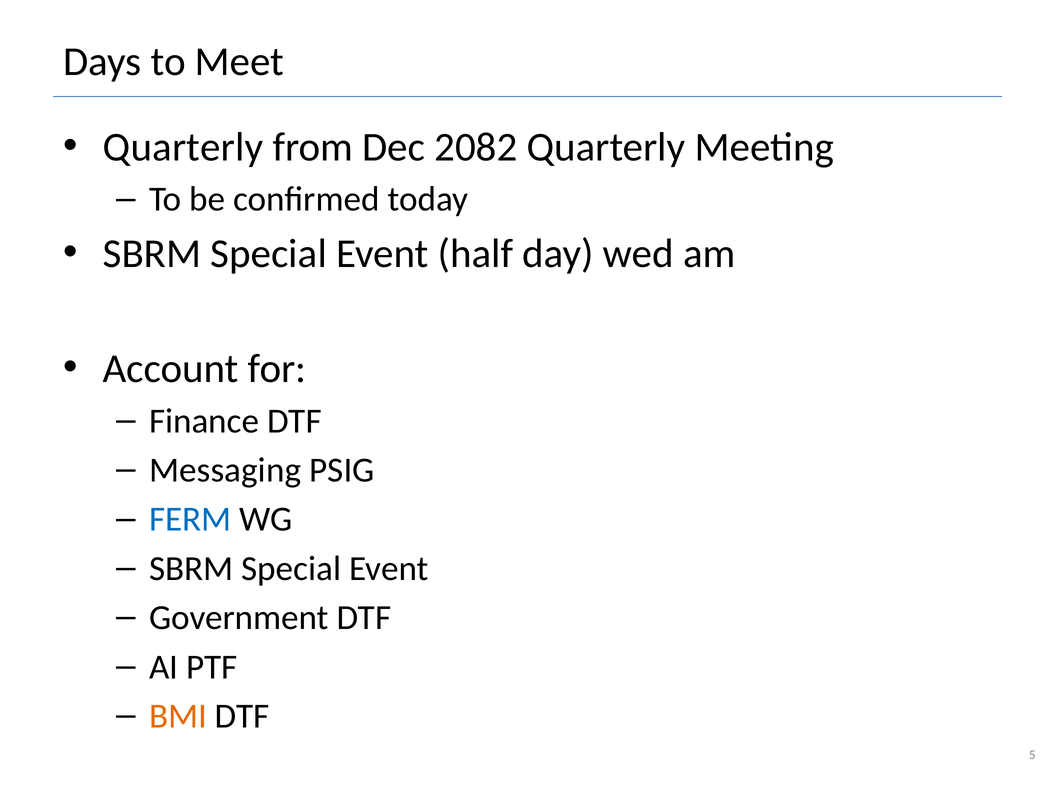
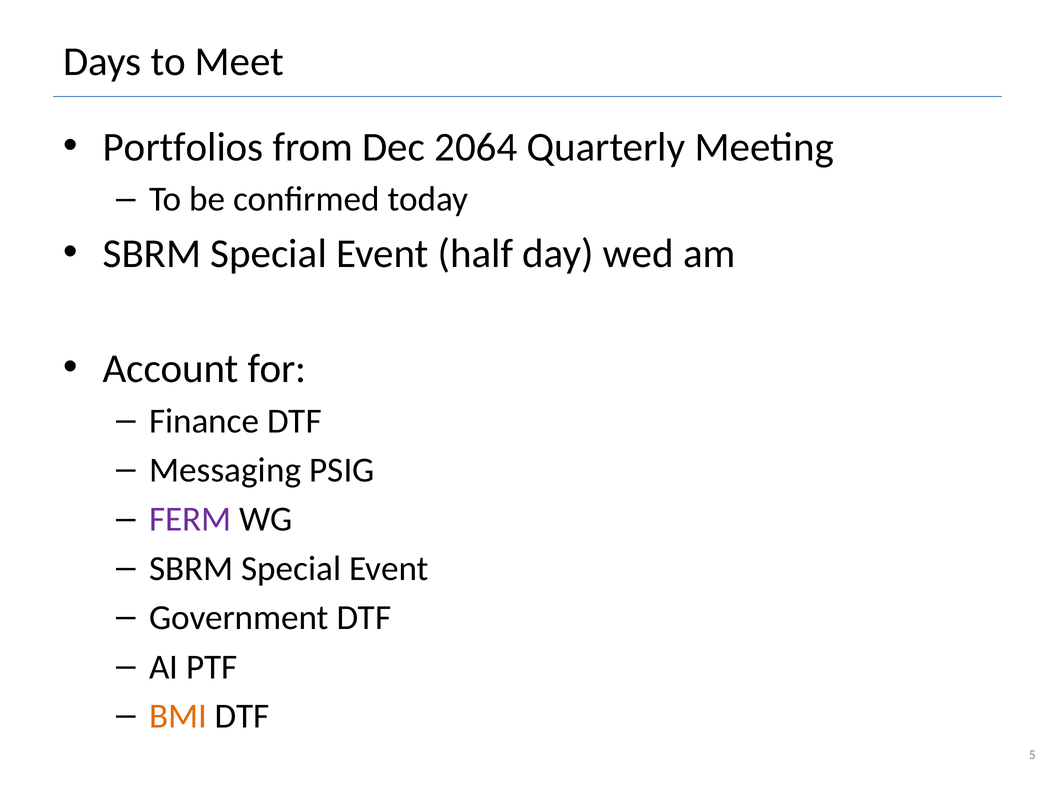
Quarterly at (183, 147): Quarterly -> Portfolios
2082: 2082 -> 2064
FERM colour: blue -> purple
